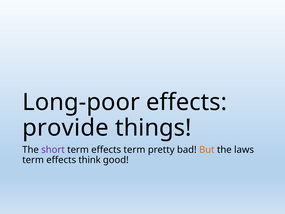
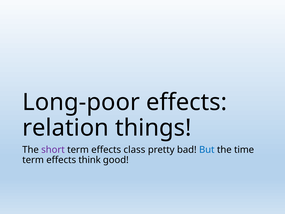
provide: provide -> relation
effects term: term -> class
But colour: orange -> blue
laws: laws -> time
